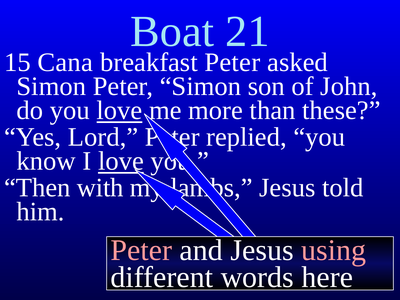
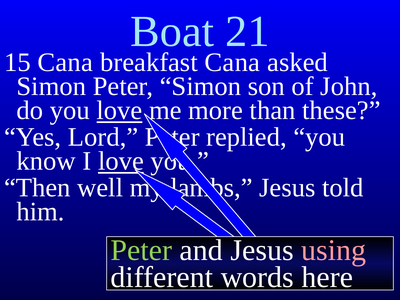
breakfast Peter: Peter -> Cana
with: with -> well
Peter at (141, 250) colour: pink -> light green
